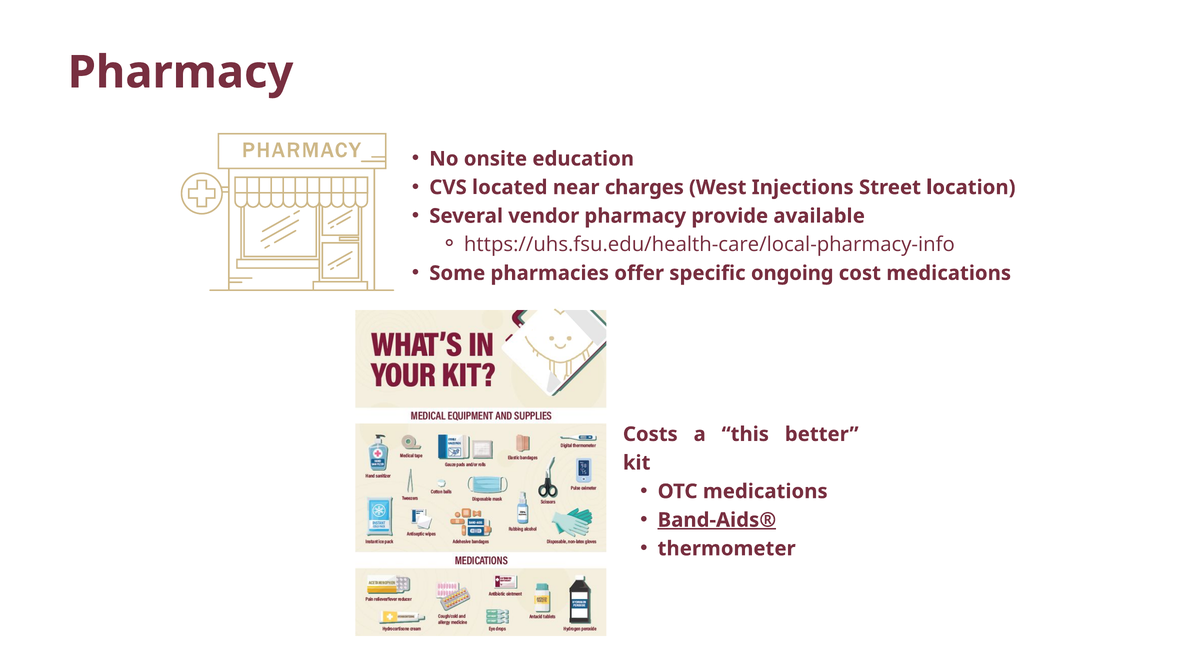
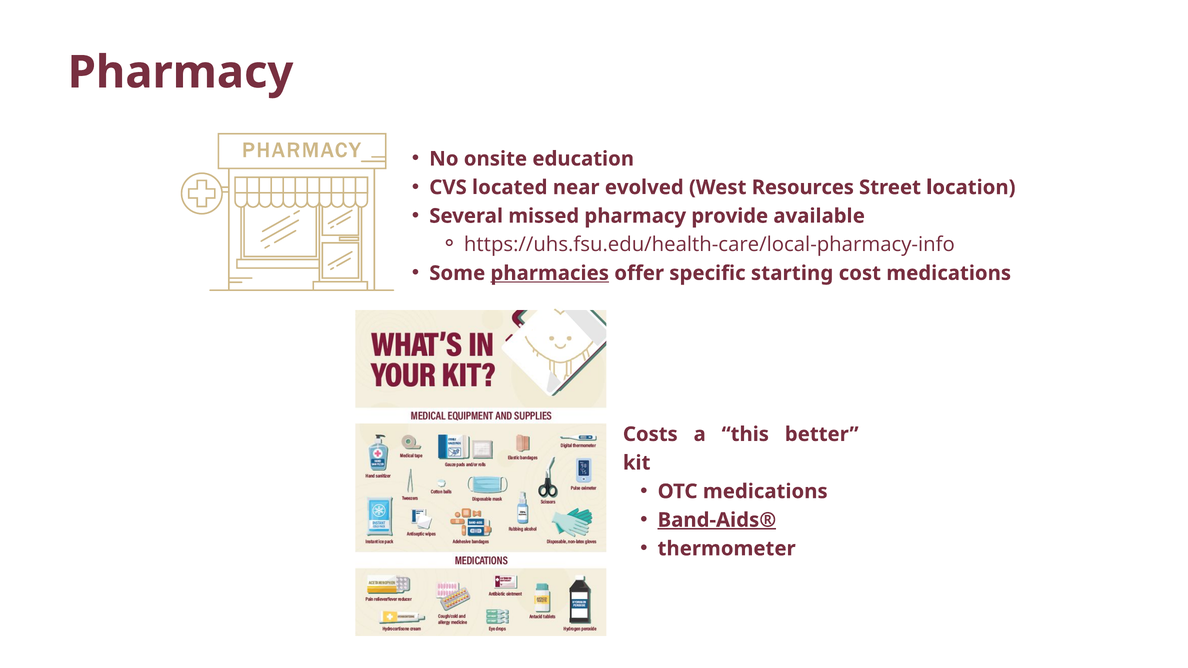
charges: charges -> evolved
Injections: Injections -> Resources
vendor: vendor -> missed
pharmacies underline: none -> present
ongoing: ongoing -> starting
